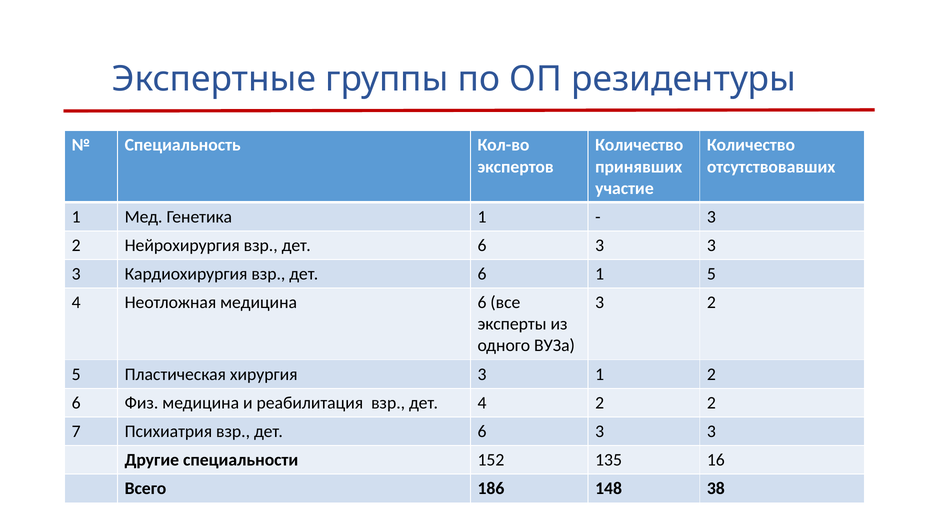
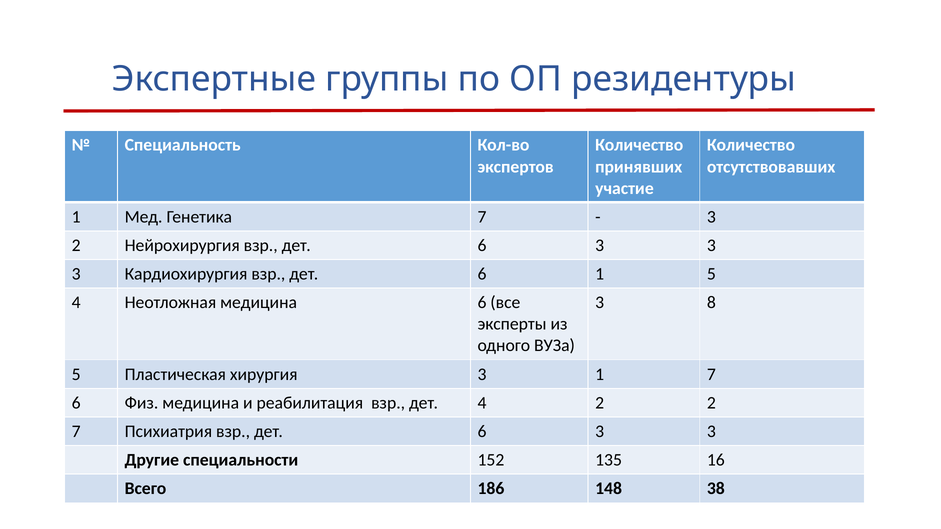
Генетика 1: 1 -> 7
2 at (711, 303): 2 -> 8
1 2: 2 -> 7
